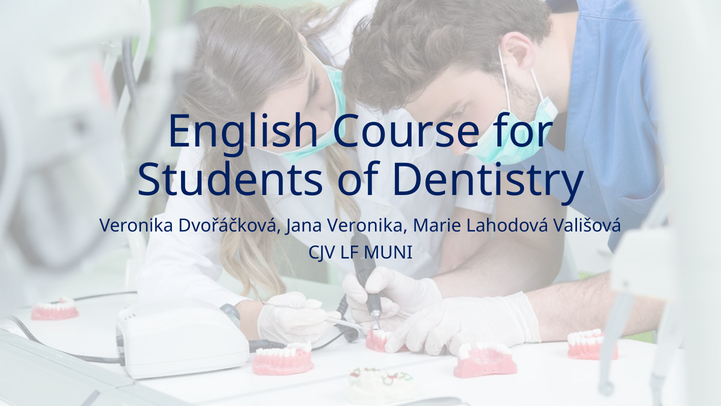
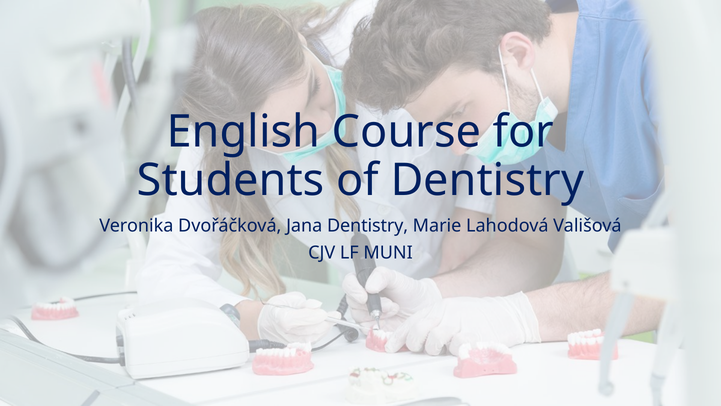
Jana Veronika: Veronika -> Dentistry
